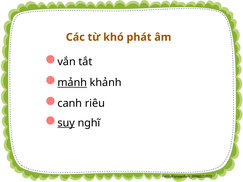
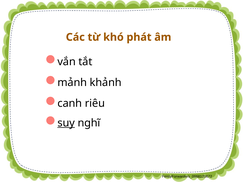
mảnh underline: present -> none
